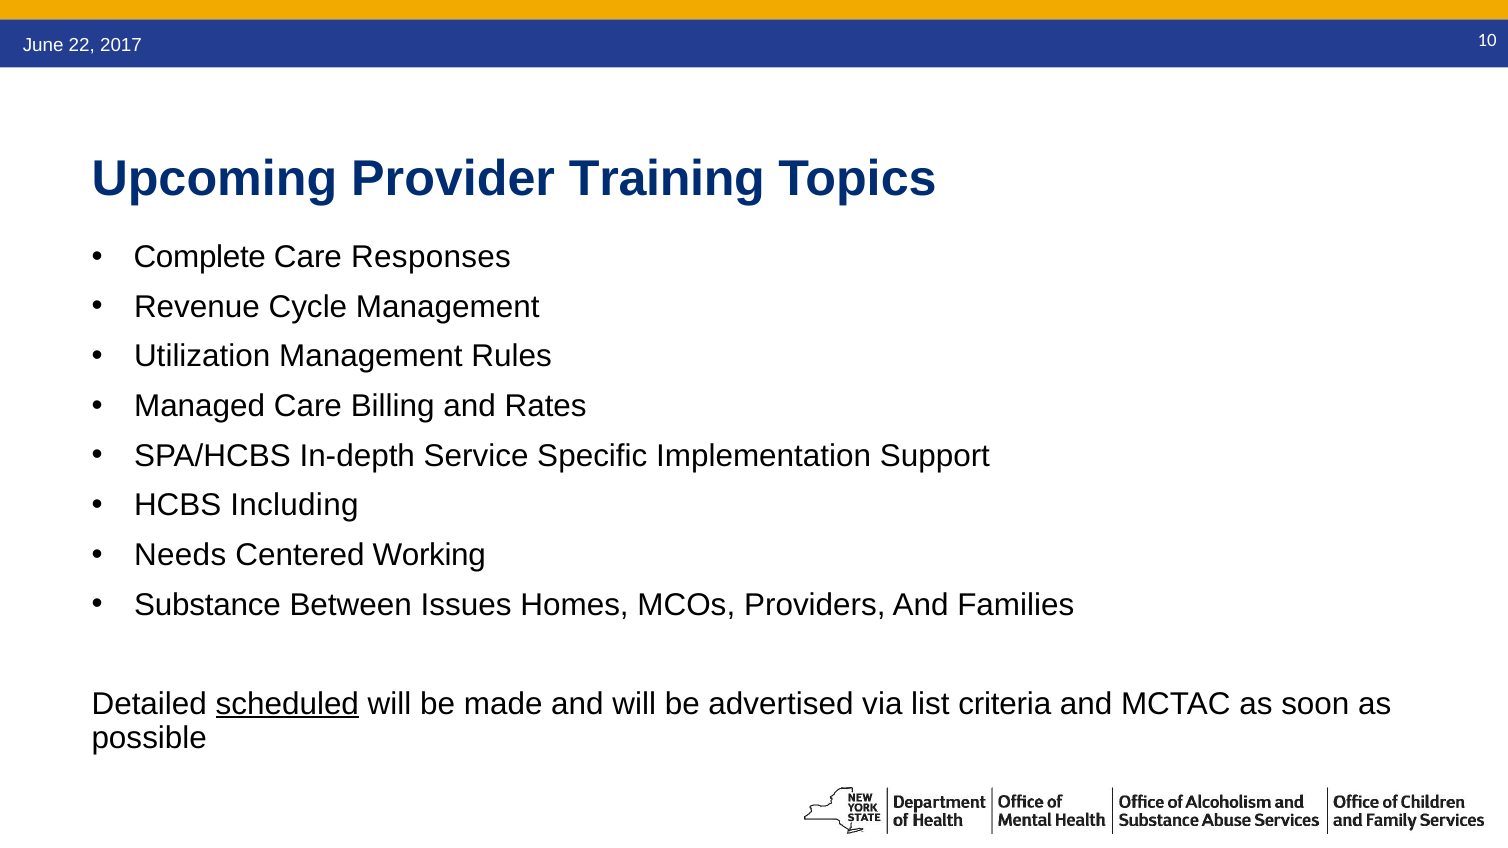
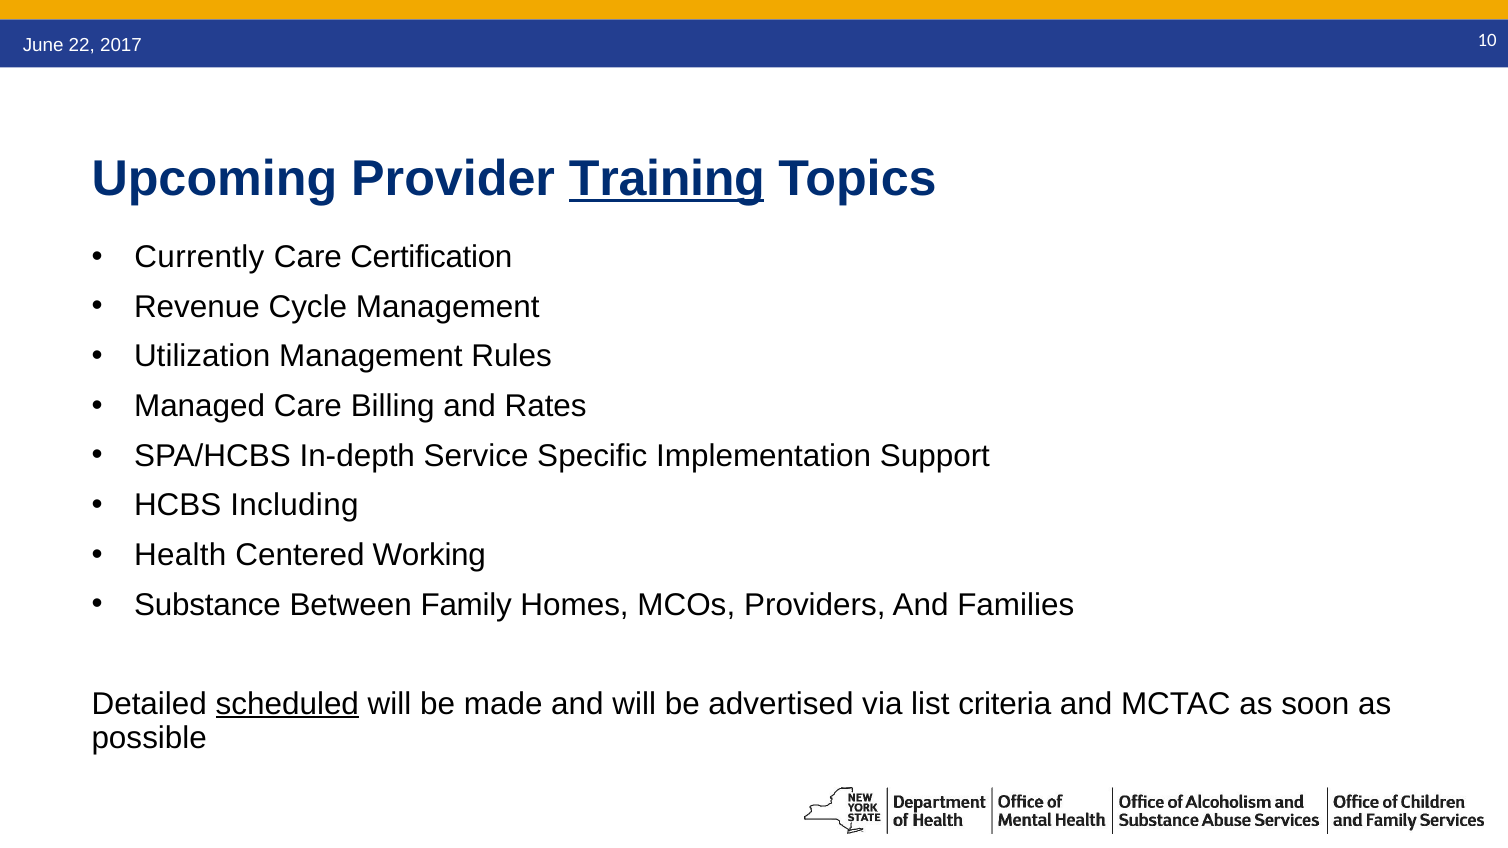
Training underline: none -> present
Complete: Complete -> Currently
Responses: Responses -> Certification
Needs: Needs -> Health
Issues: Issues -> Family
